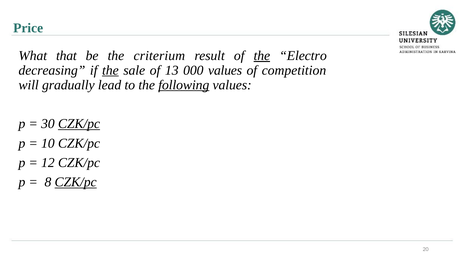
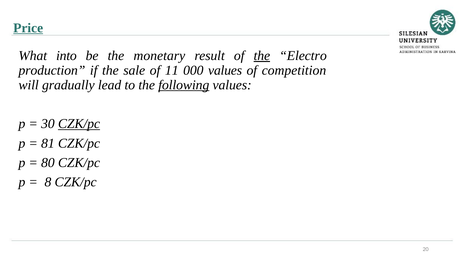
Price underline: none -> present
that: that -> into
criterium: criterium -> monetary
decreasing: decreasing -> production
the at (110, 70) underline: present -> none
13: 13 -> 11
10: 10 -> 81
12: 12 -> 80
CZK/pc at (76, 182) underline: present -> none
